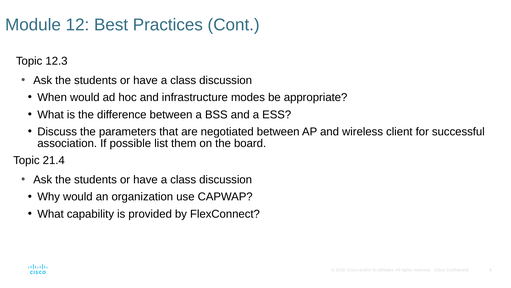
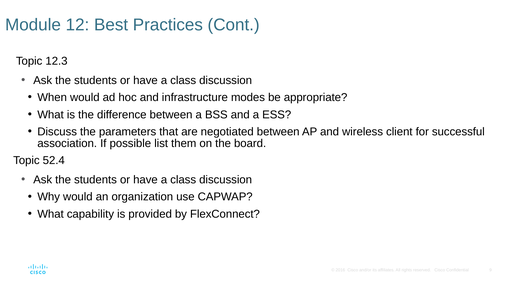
21.4: 21.4 -> 52.4
